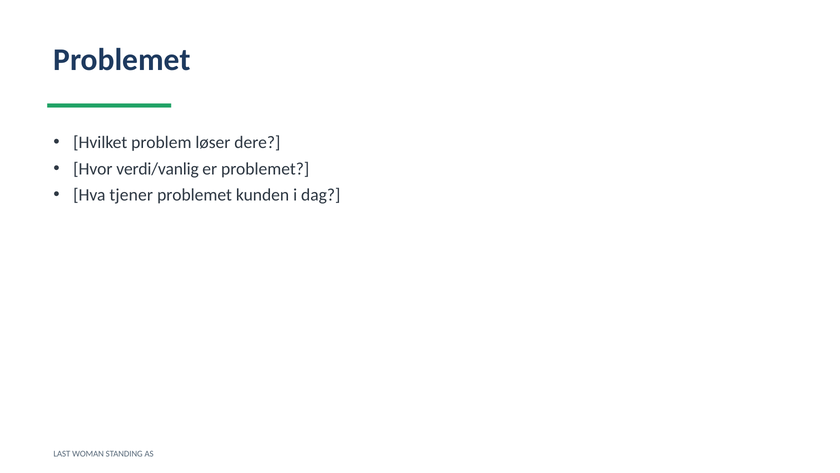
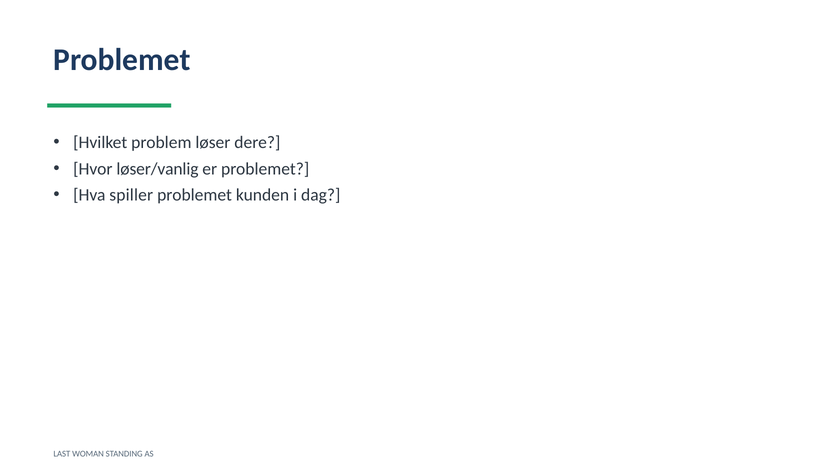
verdi/vanlig: verdi/vanlig -> løser/vanlig
tjener: tjener -> spiller
